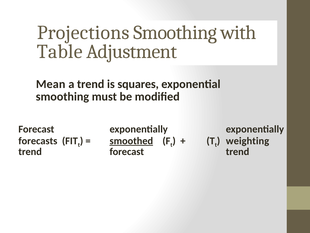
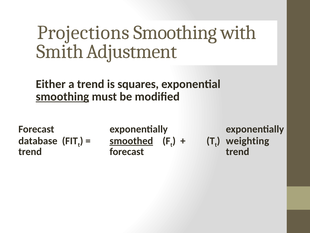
Table: Table -> Smith
Mean: Mean -> Either
smoothing at (62, 96) underline: none -> present
forecasts: forecasts -> database
